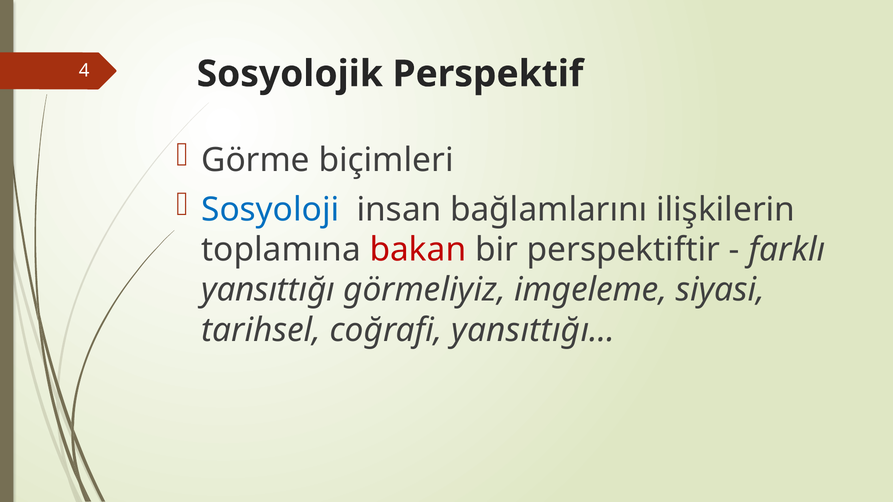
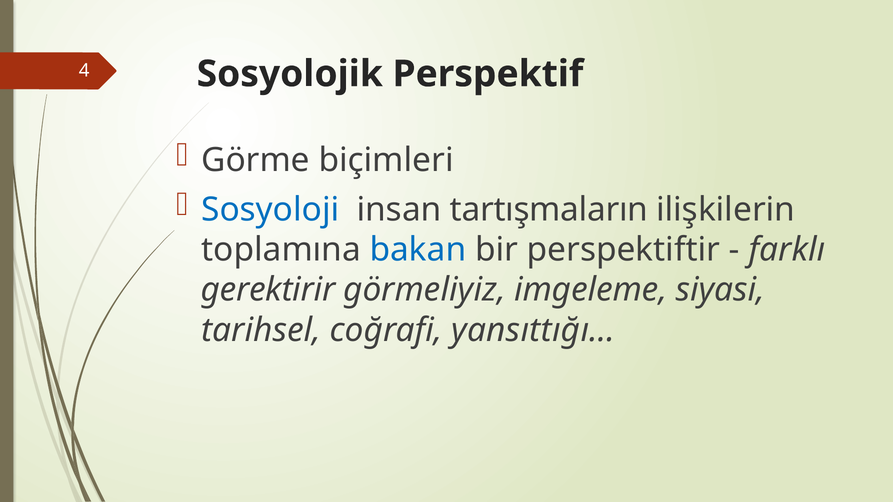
bağlamlarını: bağlamlarını -> tartışmaların
bakan colour: red -> blue
yansıttığı: yansıttığı -> gerektirir
